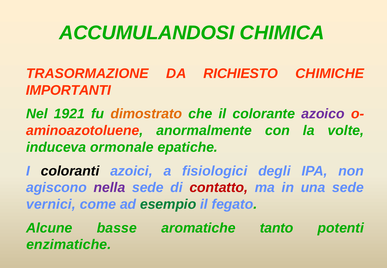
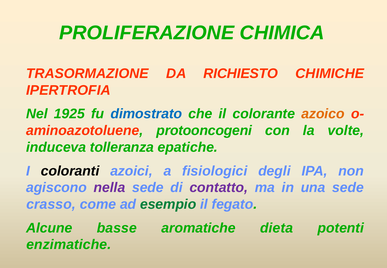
ACCUMULANDOSI: ACCUMULANDOSI -> PROLIFERAZIONE
IMPORTANTI: IMPORTANTI -> IPERTROFIA
1921: 1921 -> 1925
dimostrato colour: orange -> blue
azoico colour: purple -> orange
anormalmente: anormalmente -> protooncogeni
ormonale: ormonale -> tolleranza
contatto colour: red -> purple
vernici: vernici -> crasso
tanto: tanto -> dieta
